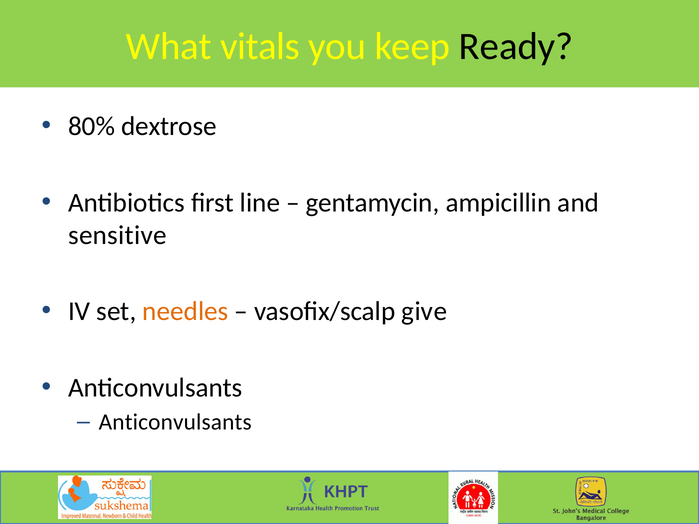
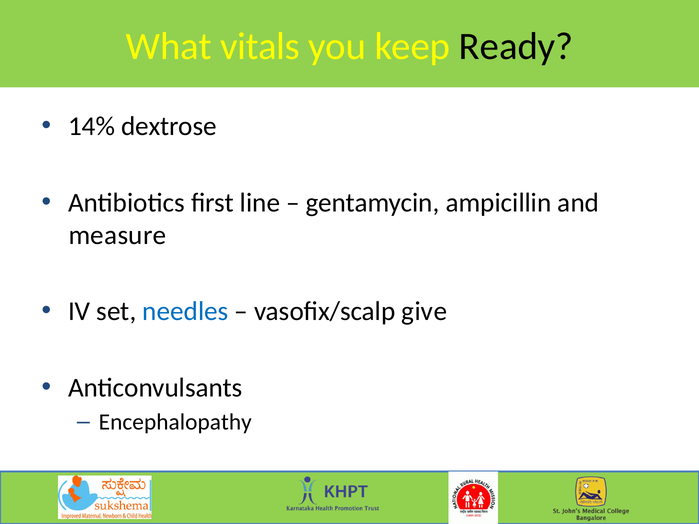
80%: 80% -> 14%
sensitive: sensitive -> measure
needles colour: orange -> blue
Anticonvulsants at (175, 422): Anticonvulsants -> Encephalopathy
